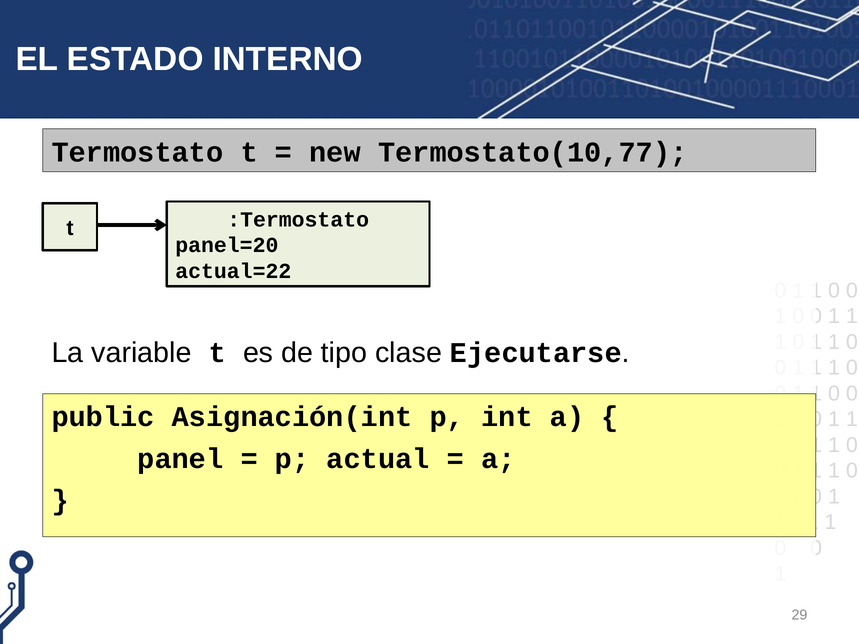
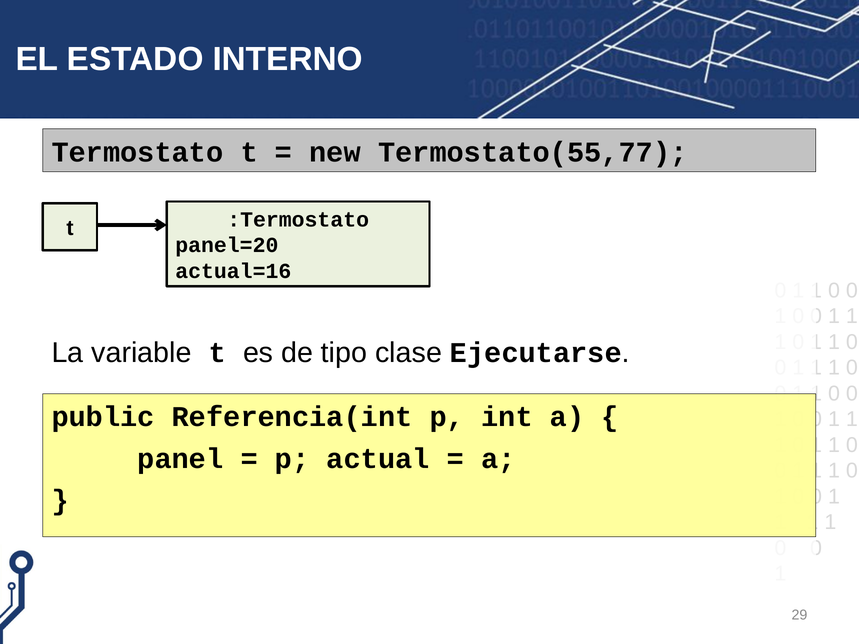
Termostato(10,77: Termostato(10,77 -> Termostato(55,77
actual=22: actual=22 -> actual=16
Asignación(int: Asignación(int -> Referencia(int
